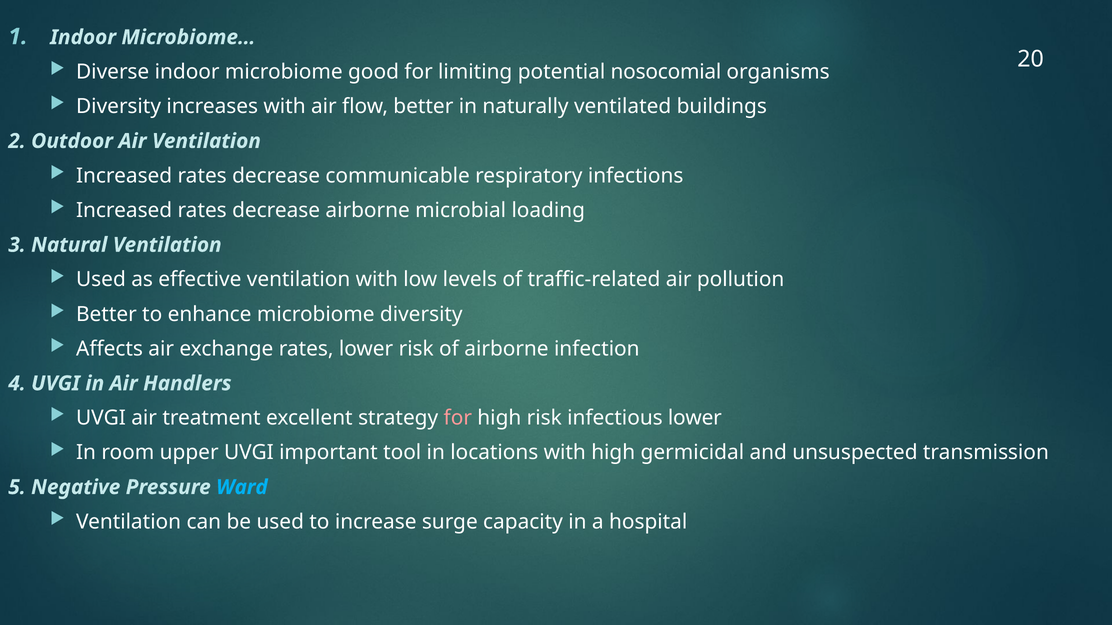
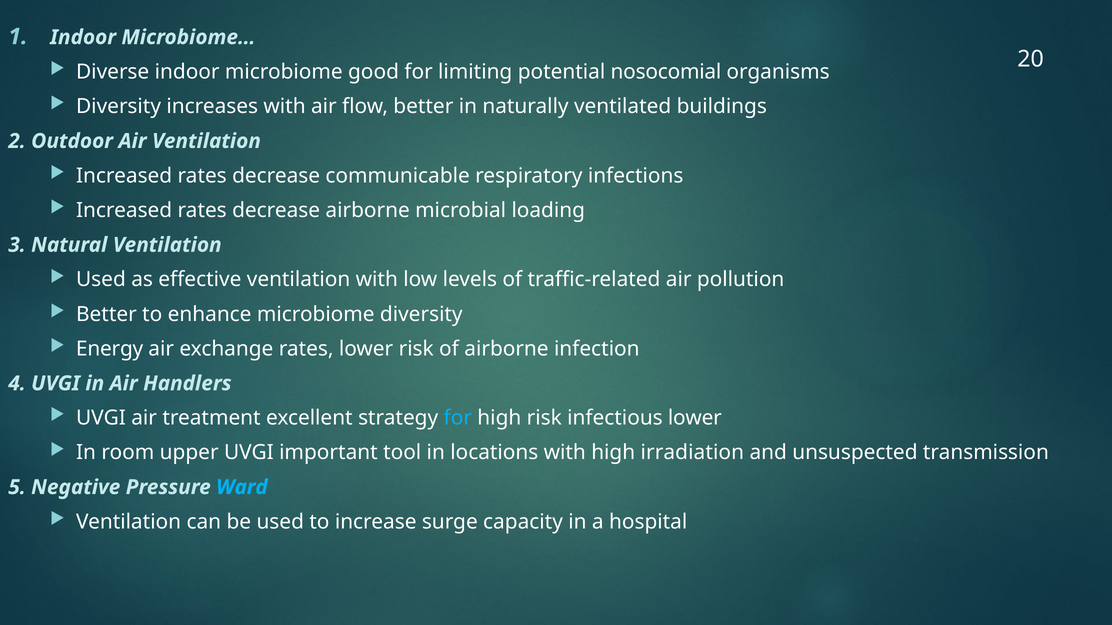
Affects: Affects -> Energy
for at (458, 418) colour: pink -> light blue
germicidal: germicidal -> irradiation
